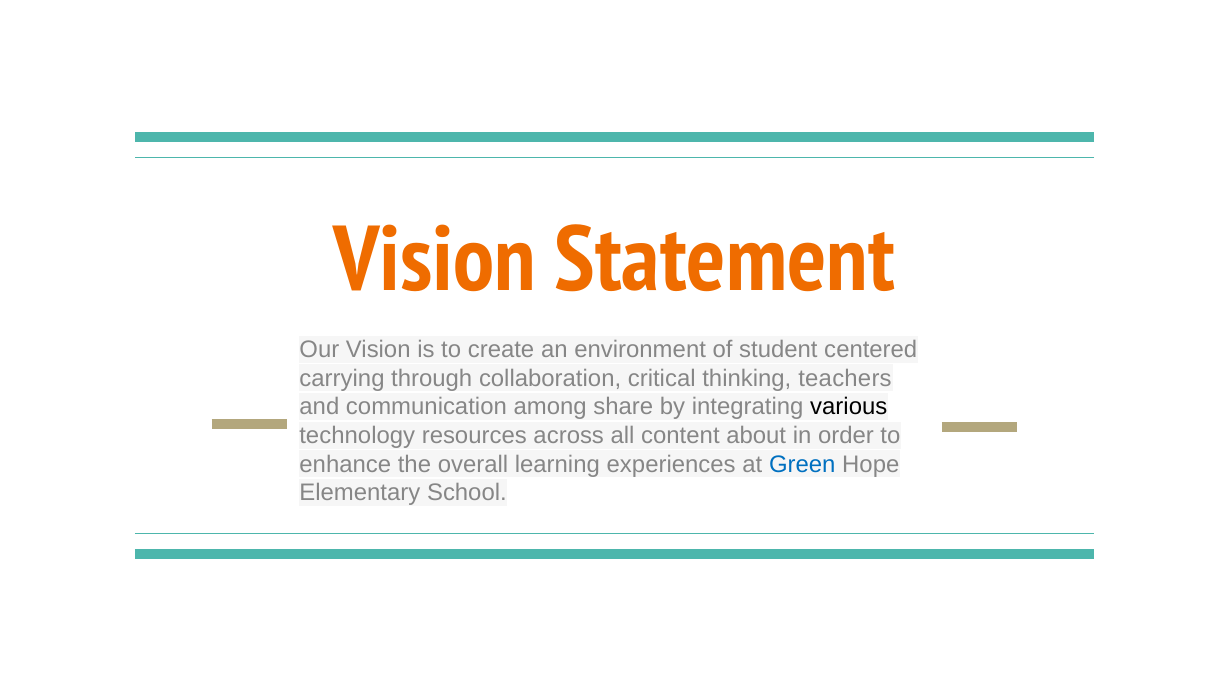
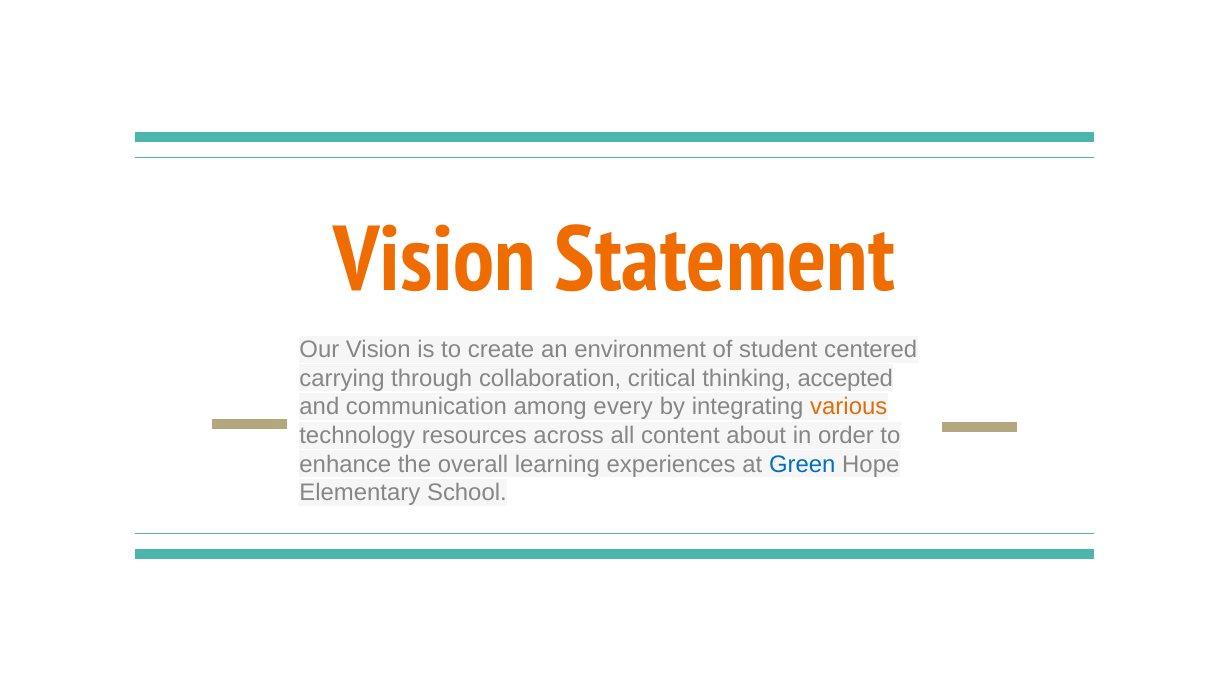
teachers: teachers -> accepted
share: share -> every
various colour: black -> orange
